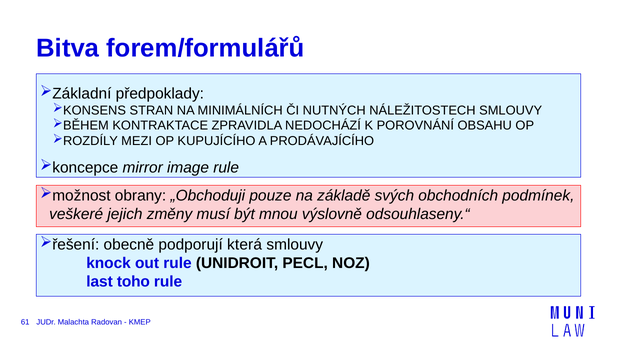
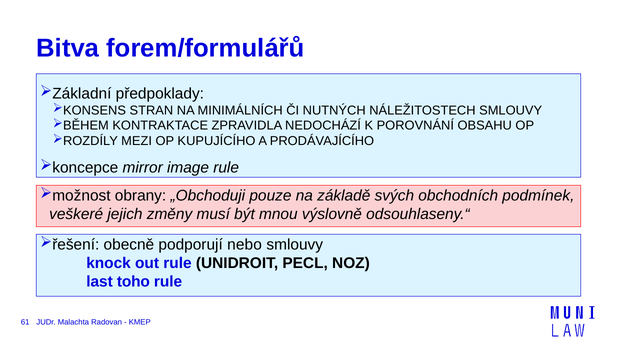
která: která -> nebo
